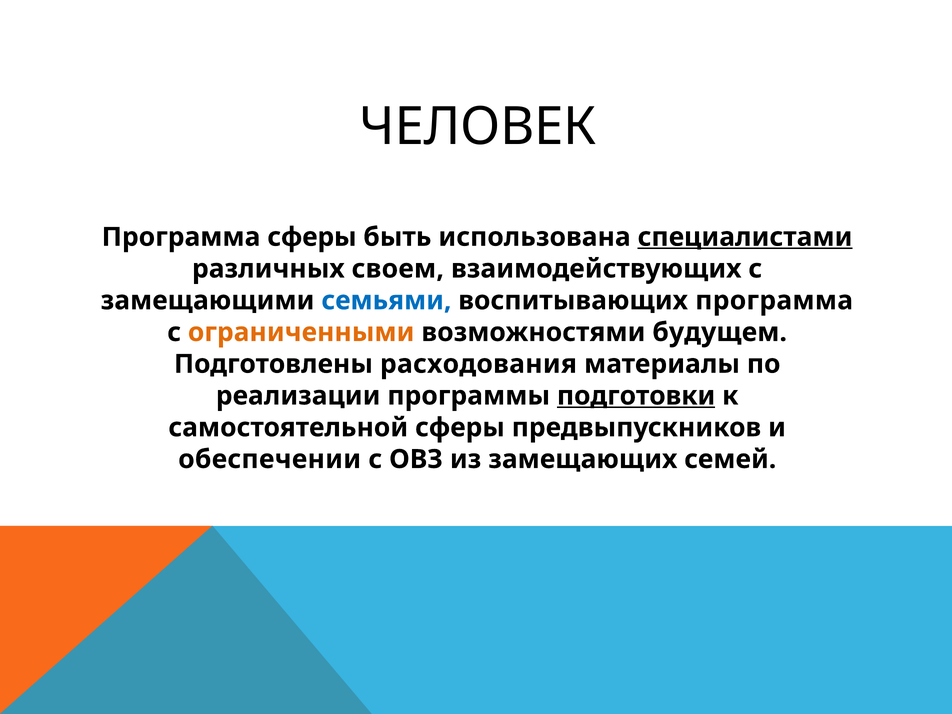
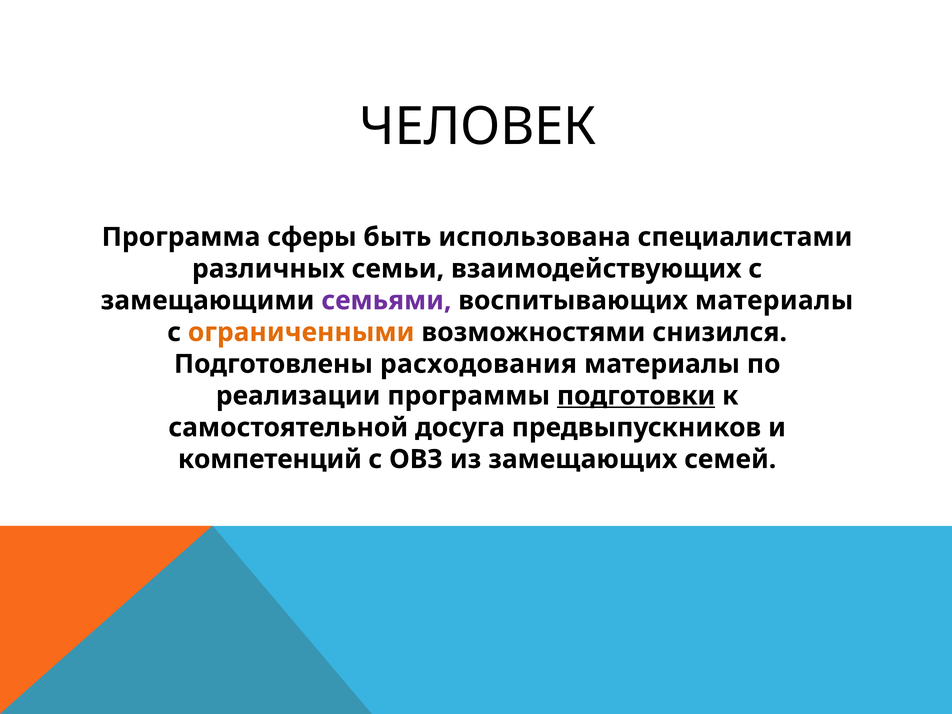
специалистами underline: present -> none
своем: своем -> семьи
семьями colour: blue -> purple
воспитывающих программа: программа -> материалы
будущем: будущем -> снизился
самостоятельной сферы: сферы -> досуга
обеспечении: обеспечении -> компетенций
